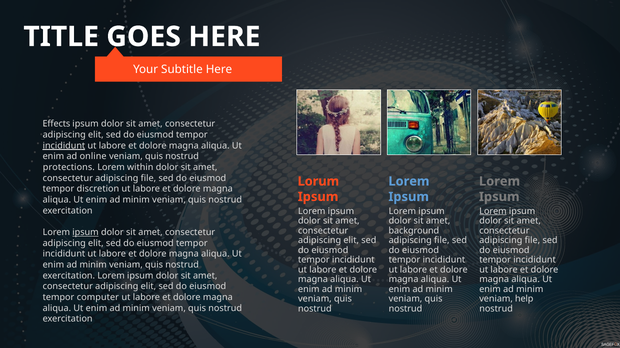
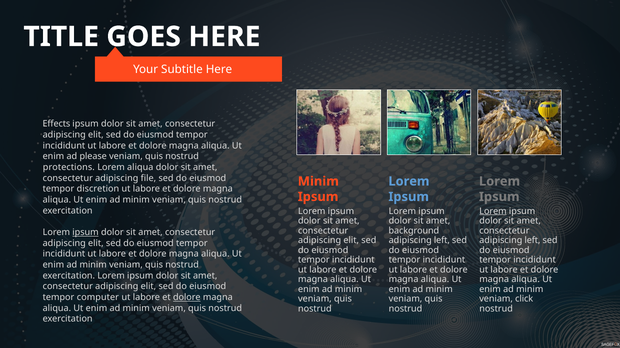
incididunt at (64, 146) underline: present -> none
online: online -> please
Lorem within: within -> aliqua
Lorum at (318, 182): Lorum -> Minim
file at (442, 241): file -> left
file at (532, 241): file -> left
dolore at (187, 298) underline: none -> present
help: help -> click
